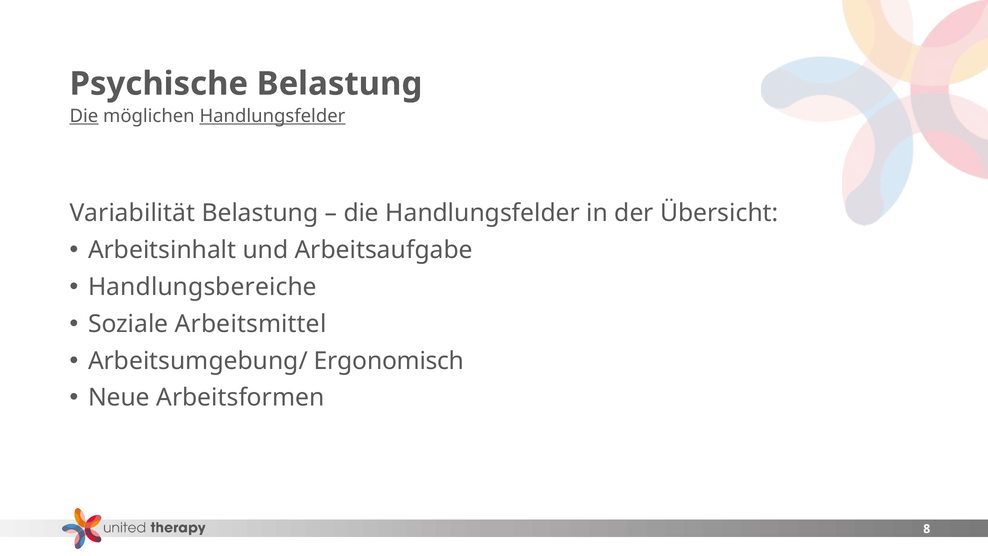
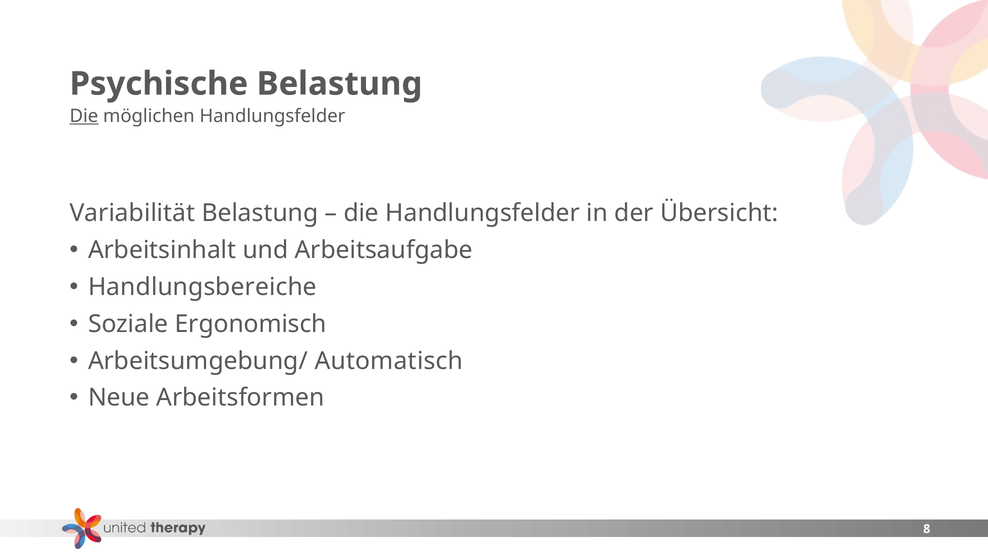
Handlungsfelder at (272, 116) underline: present -> none
Arbeitsmittel: Arbeitsmittel -> Ergonomisch
Ergonomisch: Ergonomisch -> Automatisch
